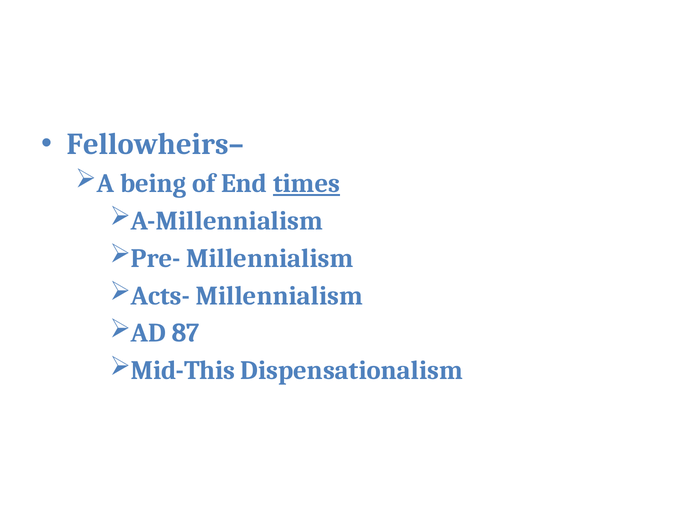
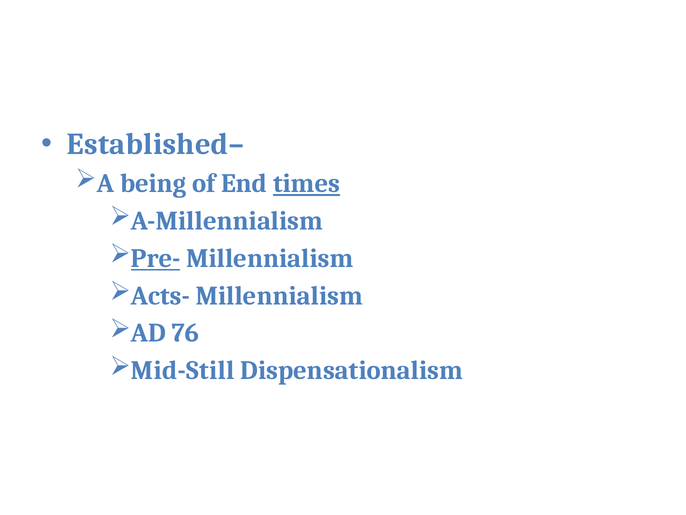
Fellowheirs–: Fellowheirs– -> Established–
Pre- underline: none -> present
87: 87 -> 76
Mid-This: Mid-This -> Mid-Still
